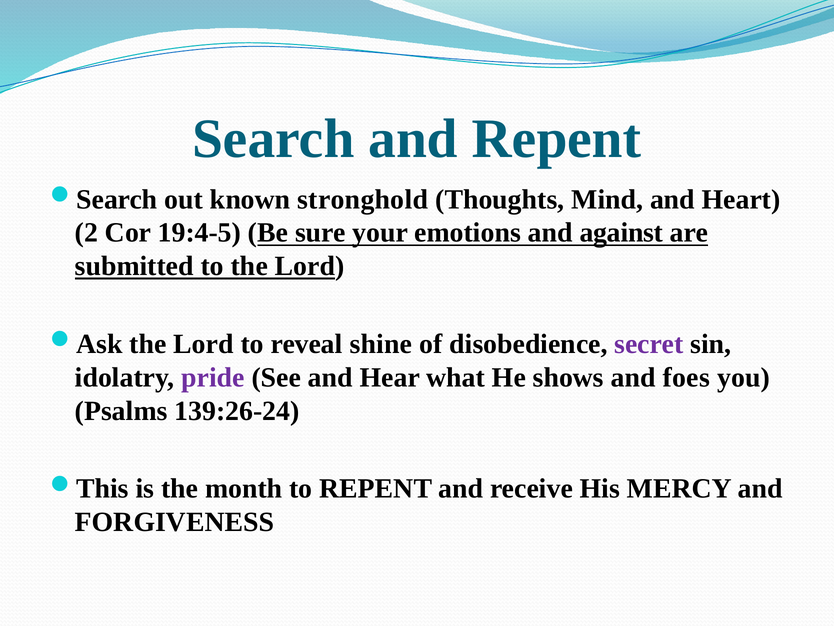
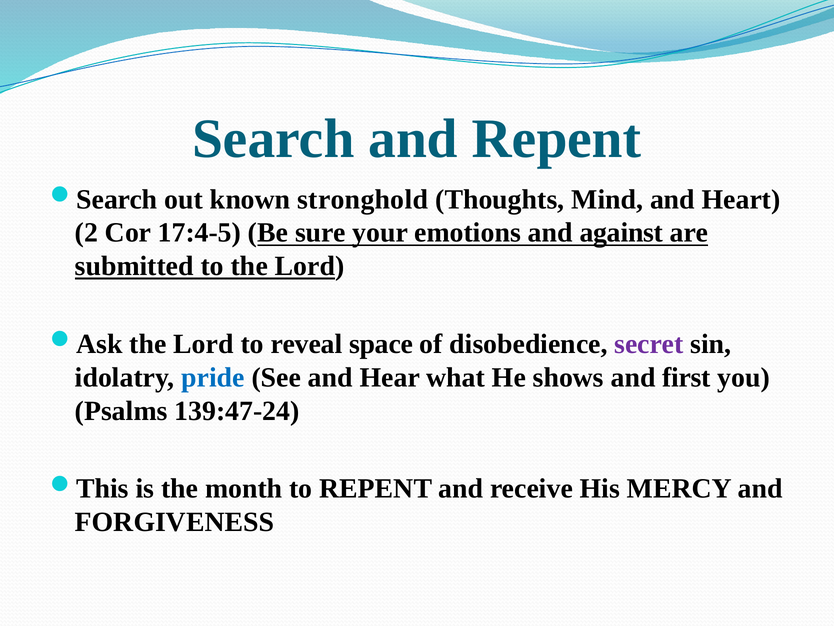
19:4-5: 19:4-5 -> 17:4-5
shine: shine -> space
pride colour: purple -> blue
foes: foes -> first
139:26-24: 139:26-24 -> 139:47-24
